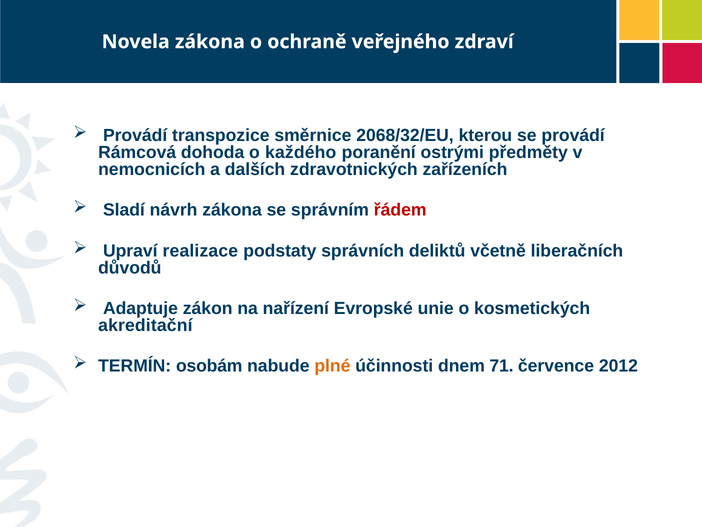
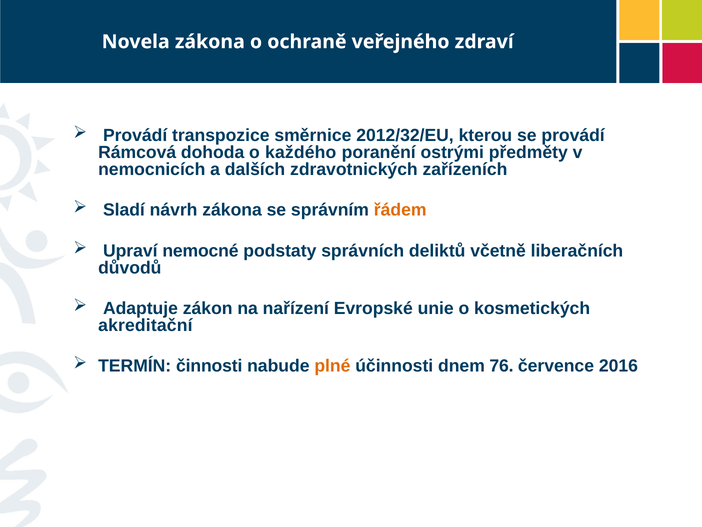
2068/32/EU: 2068/32/EU -> 2012/32/EU
řádem colour: red -> orange
realizace: realizace -> nemocné
osobám: osobám -> činnosti
71: 71 -> 76
2012: 2012 -> 2016
